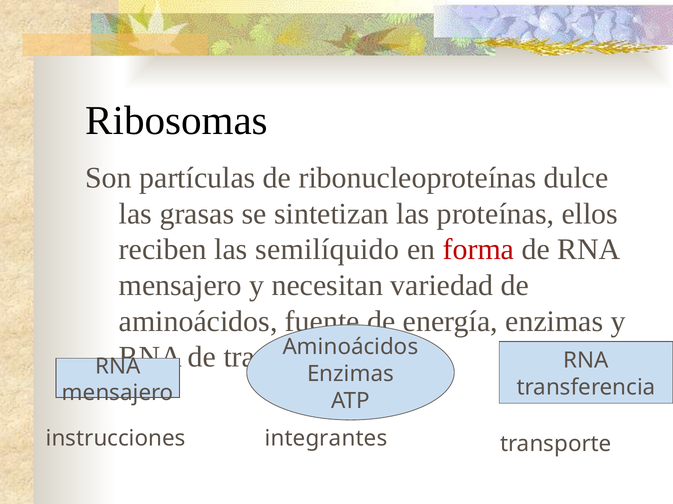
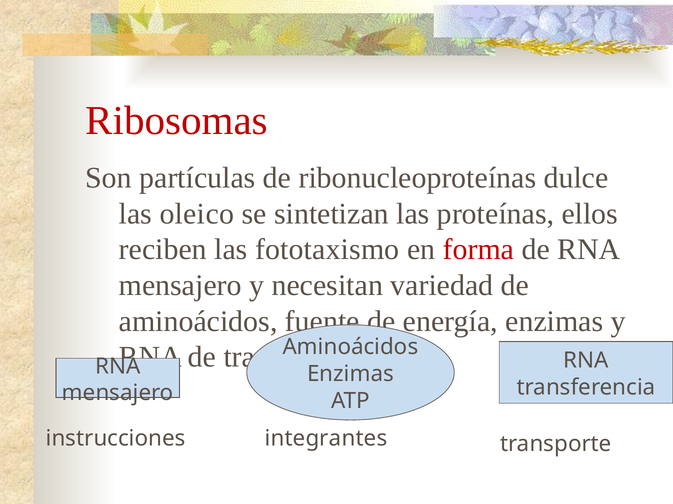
Ribosomas colour: black -> red
grasas: grasas -> oleico
semilíquido: semilíquido -> fototaxismo
